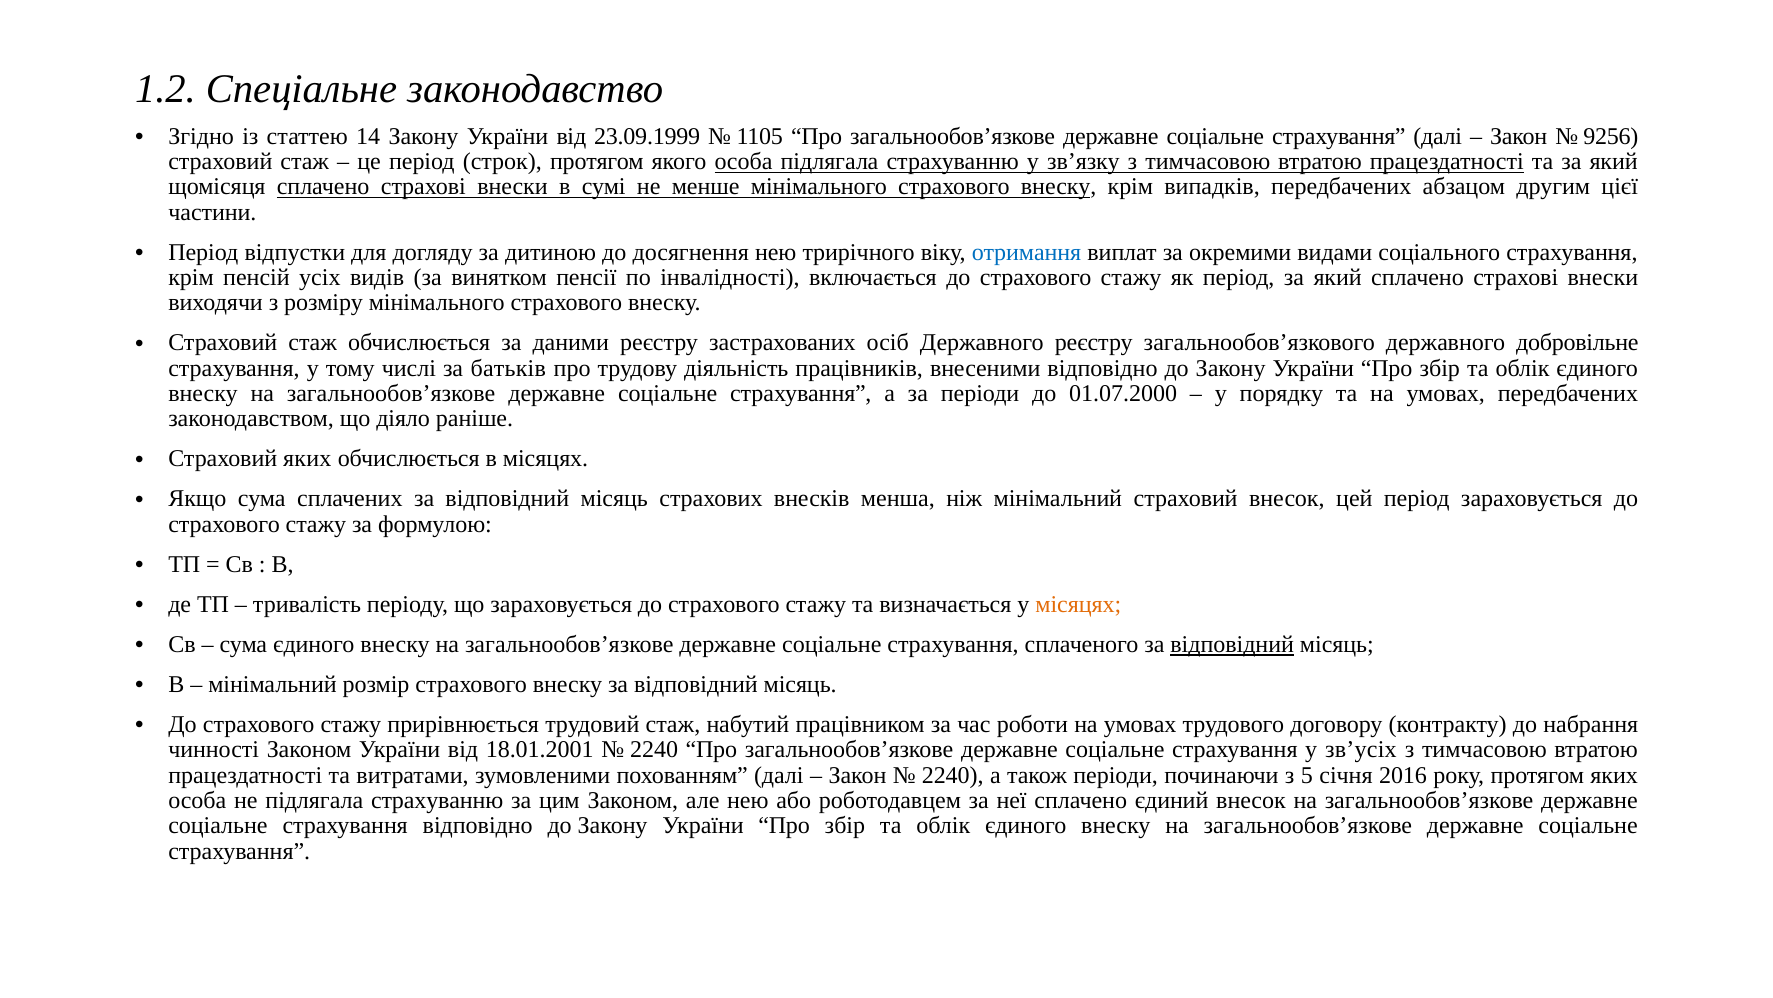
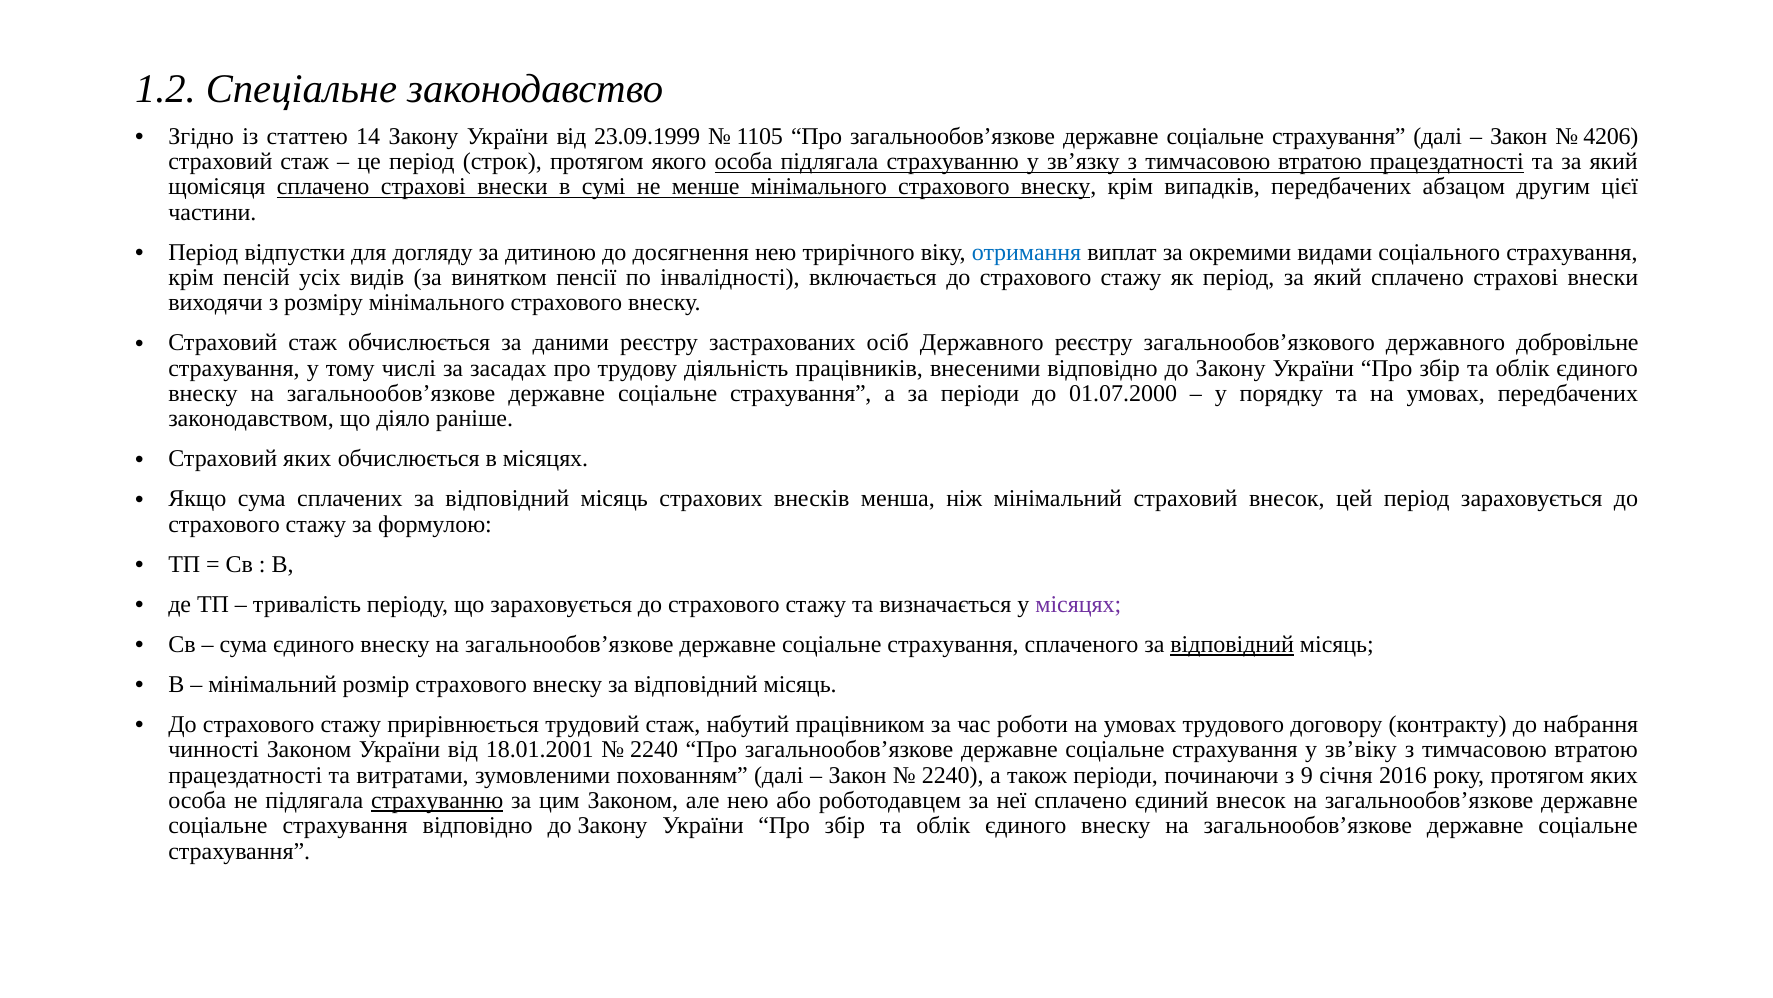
9256: 9256 -> 4206
батьків: батьків -> засадах
місяцях at (1078, 604) colour: orange -> purple
зв’усіх: зв’усіх -> зв’віку
5: 5 -> 9
страхуванню at (437, 800) underline: none -> present
